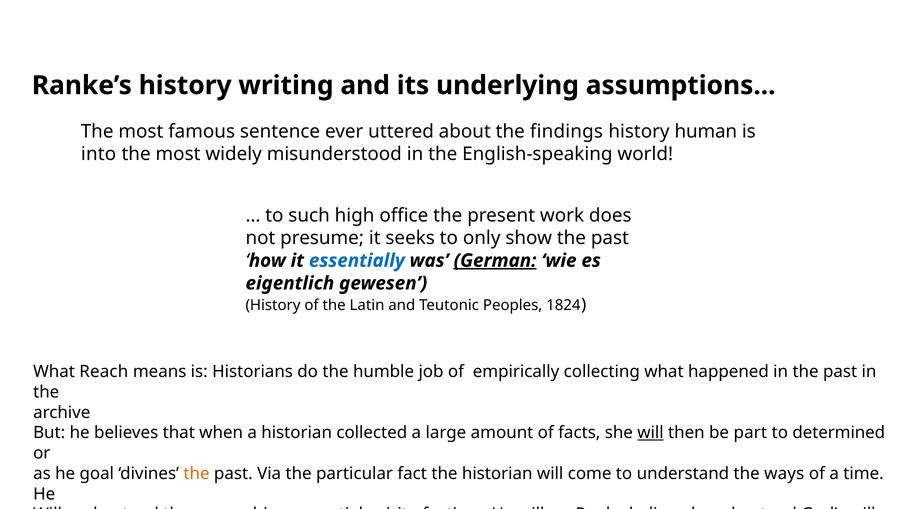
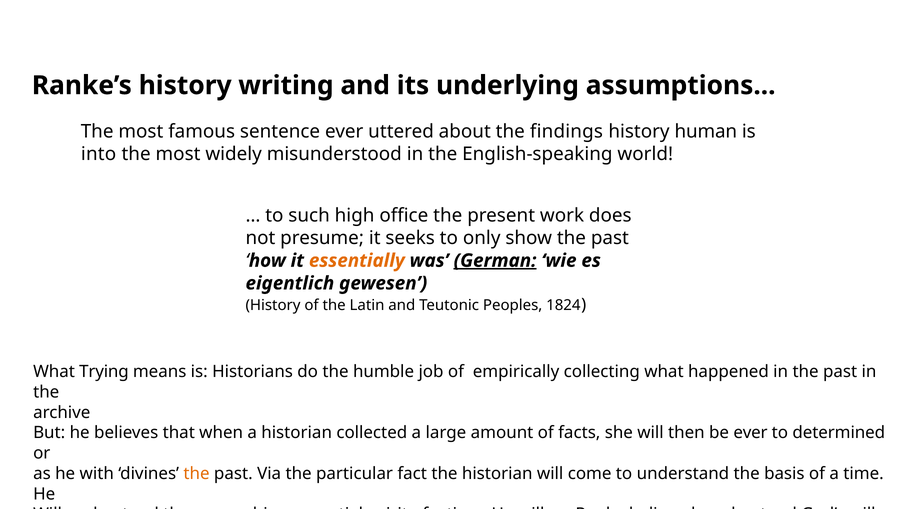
essentially colour: blue -> orange
Reach: Reach -> Trying
will at (650, 432) underline: present -> none
be part: part -> ever
goal: goal -> with
ways: ways -> basis
